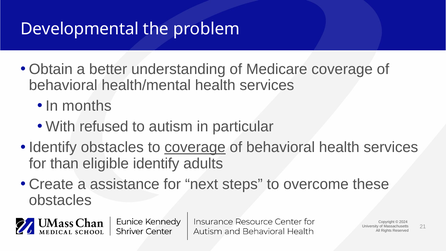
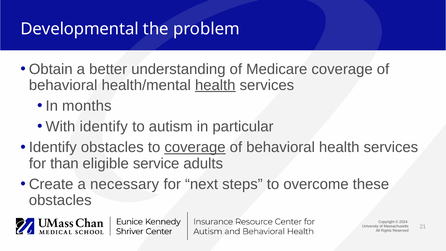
health at (215, 85) underline: none -> present
With refused: refused -> identify
eligible identify: identify -> service
assistance: assistance -> necessary
